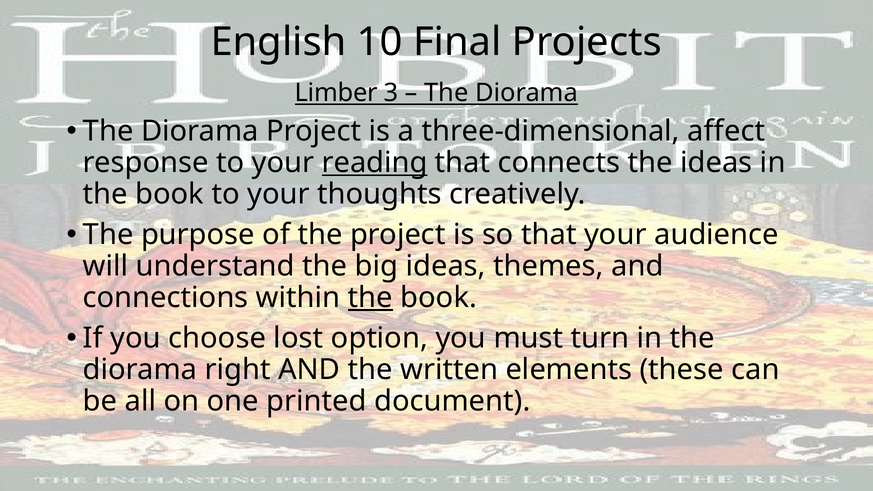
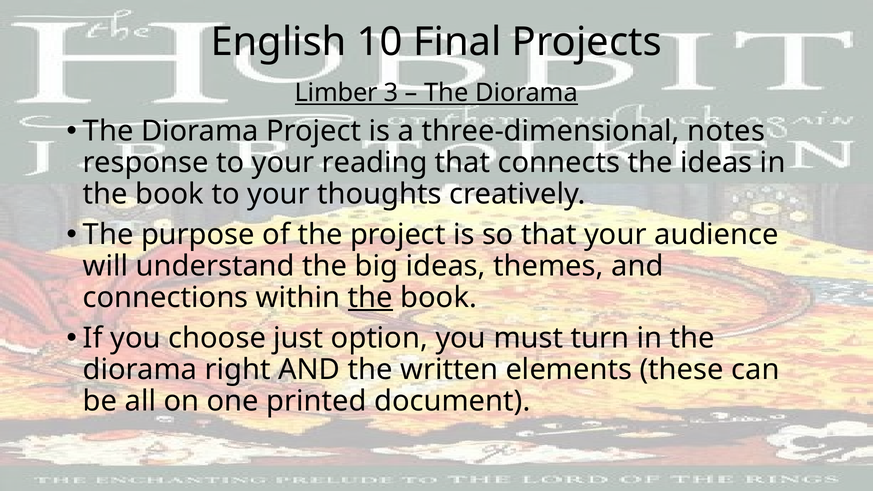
affect: affect -> notes
reading underline: present -> none
lost: lost -> just
